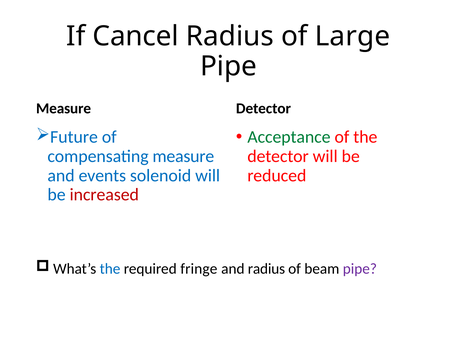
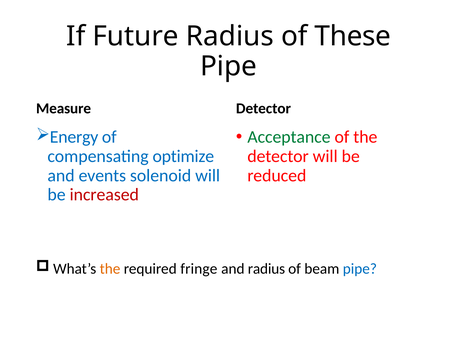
Cancel: Cancel -> Future
Large: Large -> These
Future: Future -> Energy
compensating measure: measure -> optimize
the at (110, 268) colour: blue -> orange
pipe at (360, 268) colour: purple -> blue
